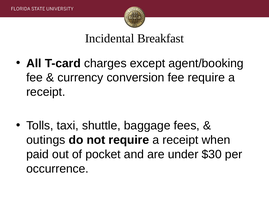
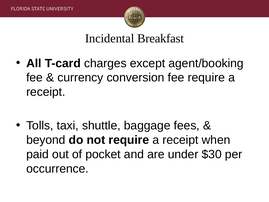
outings: outings -> beyond
